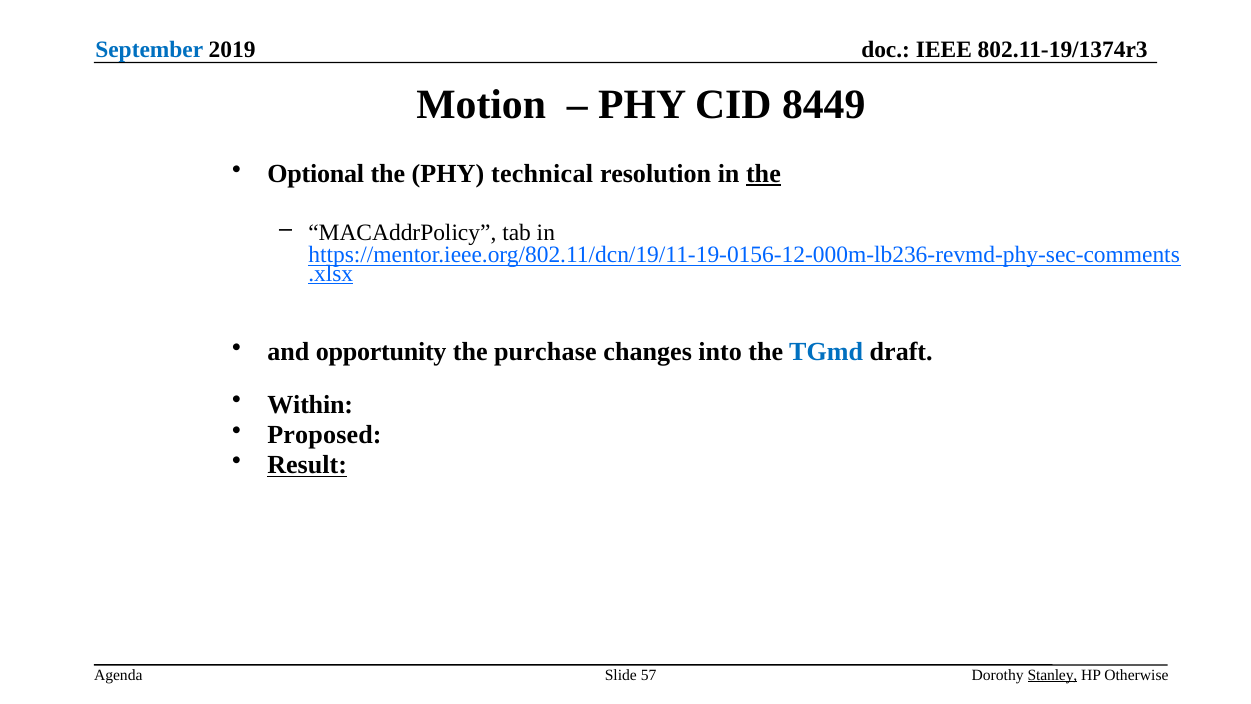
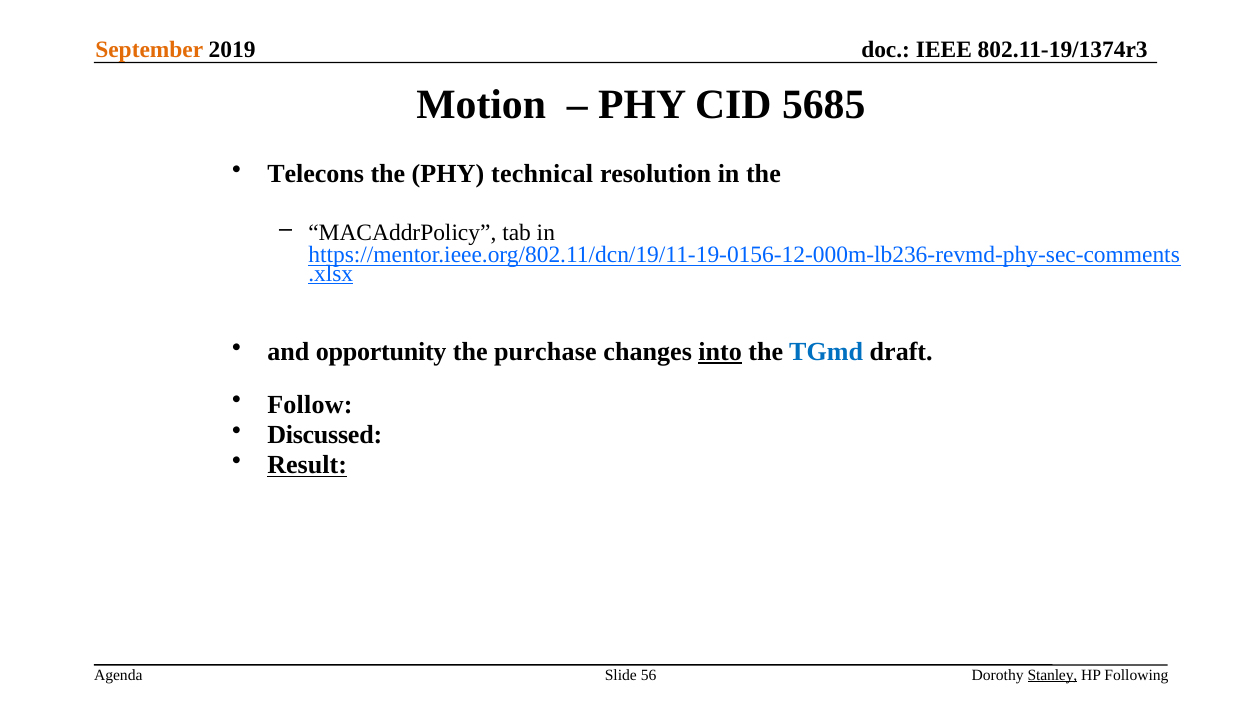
September colour: blue -> orange
8449: 8449 -> 5685
Optional: Optional -> Telecons
the at (763, 174) underline: present -> none
into underline: none -> present
Within: Within -> Follow
Proposed: Proposed -> Discussed
57: 57 -> 56
Otherwise: Otherwise -> Following
